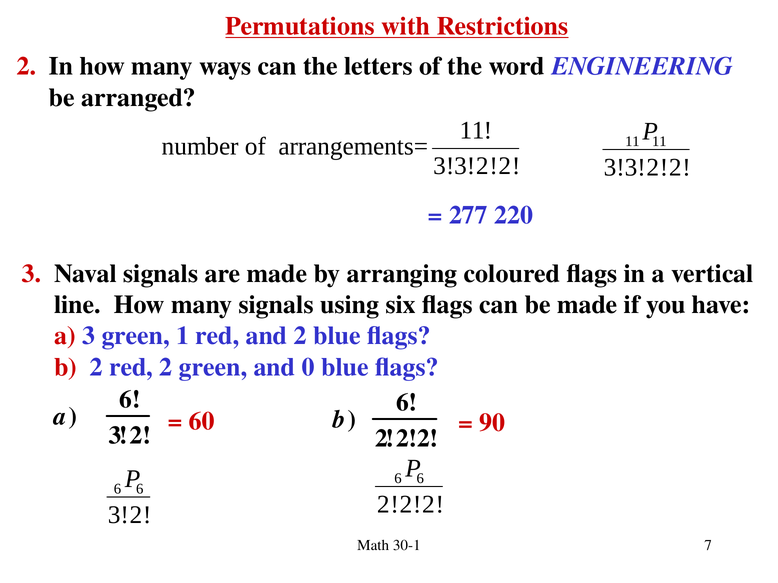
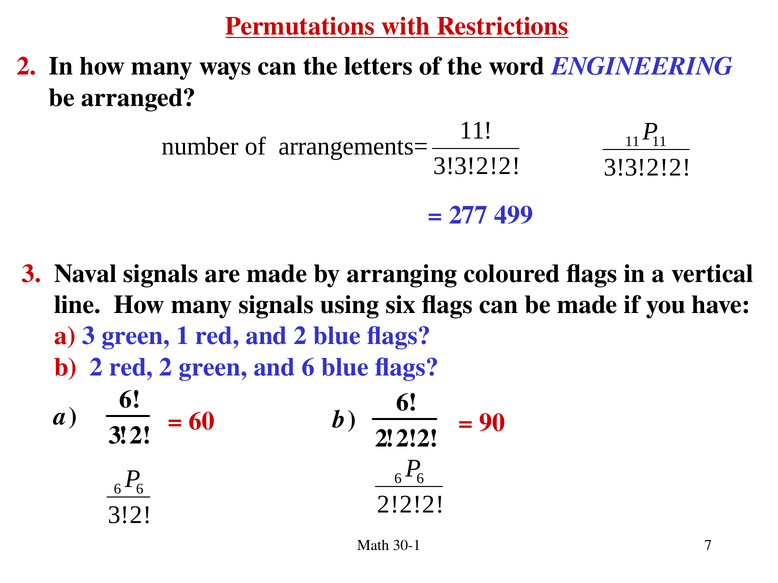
220: 220 -> 499
and 0: 0 -> 6
